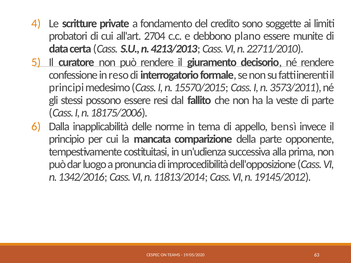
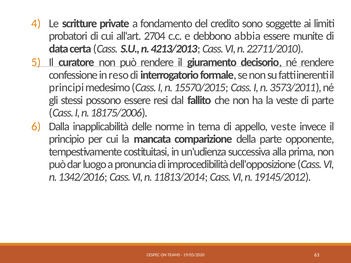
plano: plano -> abbia
appello bensì: bensì -> veste
